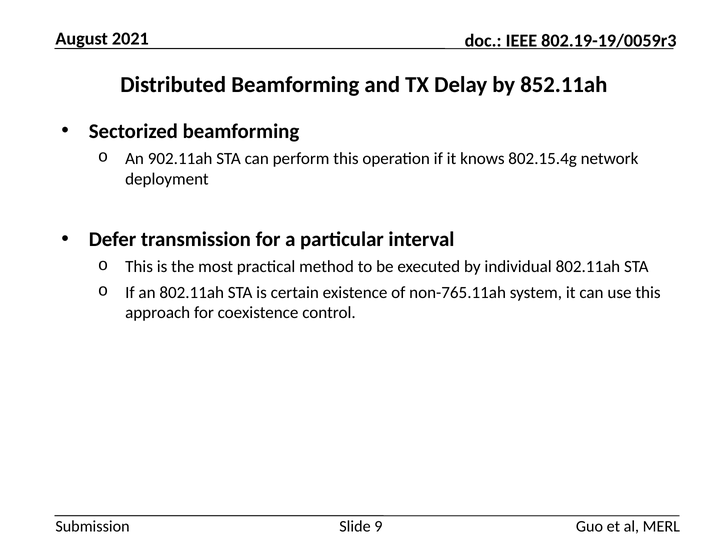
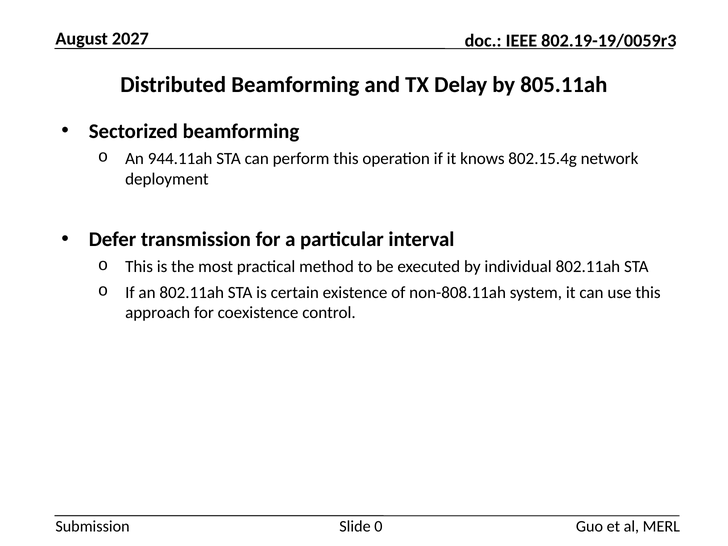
2021: 2021 -> 2027
852.11ah: 852.11ah -> 805.11ah
902.11ah: 902.11ah -> 944.11ah
non-765.11ah: non-765.11ah -> non-808.11ah
9: 9 -> 0
